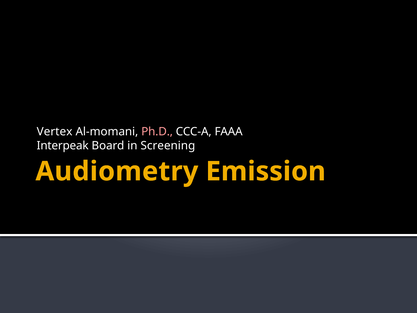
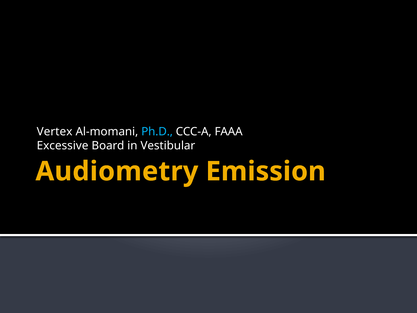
Ph.D colour: pink -> light blue
Interpeak: Interpeak -> Excessive
Screening: Screening -> Vestibular
